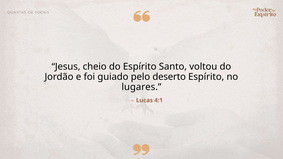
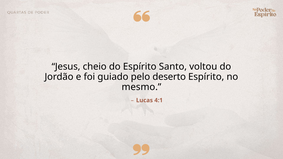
lugares: lugares -> mesmo
